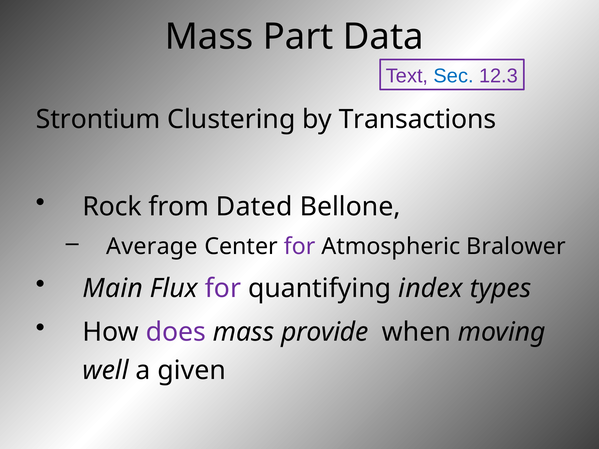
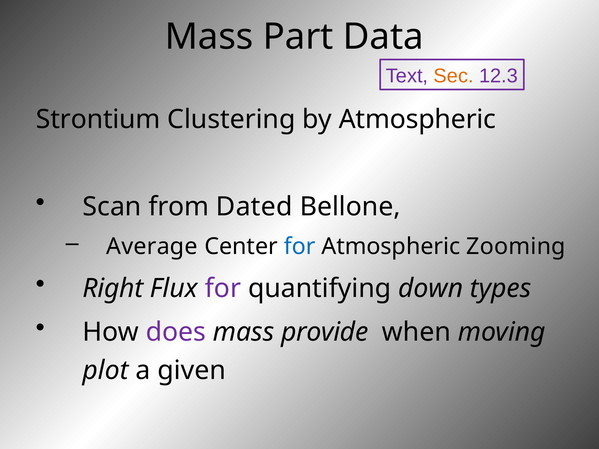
Sec colour: blue -> orange
by Transactions: Transactions -> Atmospheric
Rock: Rock -> Scan
for at (300, 247) colour: purple -> blue
Bralower: Bralower -> Zooming
Main: Main -> Right
index: index -> down
well: well -> plot
